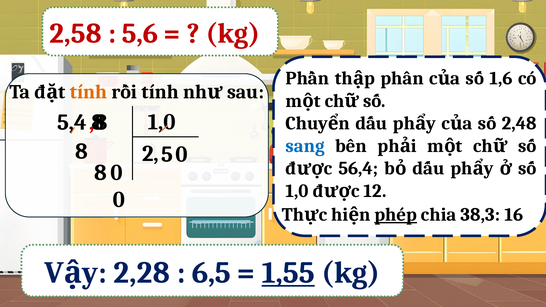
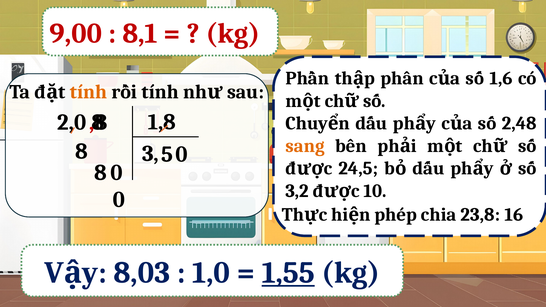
2,58: 2,58 -> 9,00
5,6: 5,6 -> 8,1
5,4: 5,4 -> 2,0
1,0 at (162, 122): 1,0 -> 1,8
sang colour: blue -> orange
2: 2 -> 3
56,4: 56,4 -> 24,5
1,0 at (297, 191): 1,0 -> 3,2
12: 12 -> 10
phép underline: present -> none
38,3: 38,3 -> 23,8
2,28: 2,28 -> 8,03
6,5: 6,5 -> 1,0
